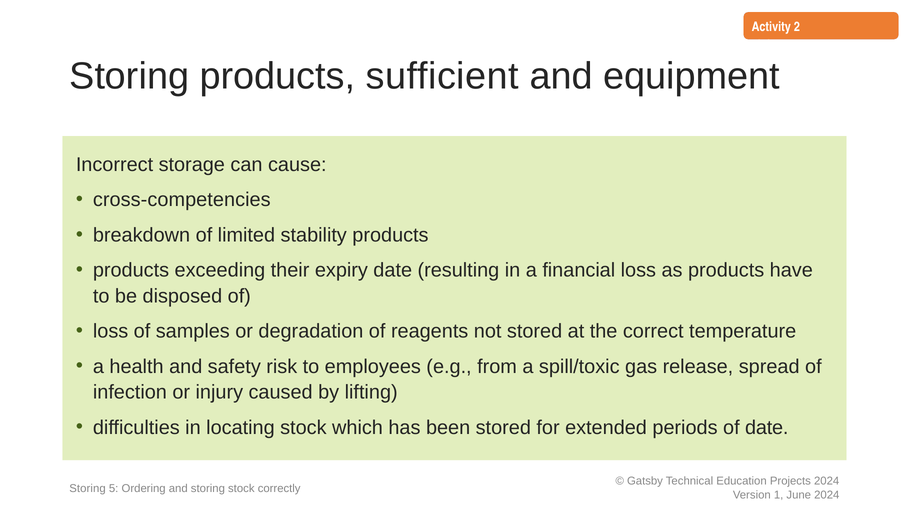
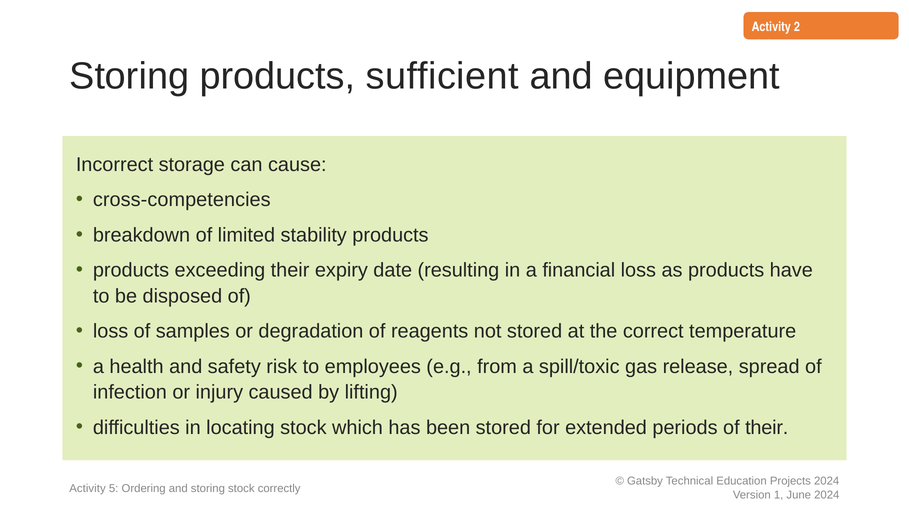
of date: date -> their
Storing at (88, 489): Storing -> Activity
